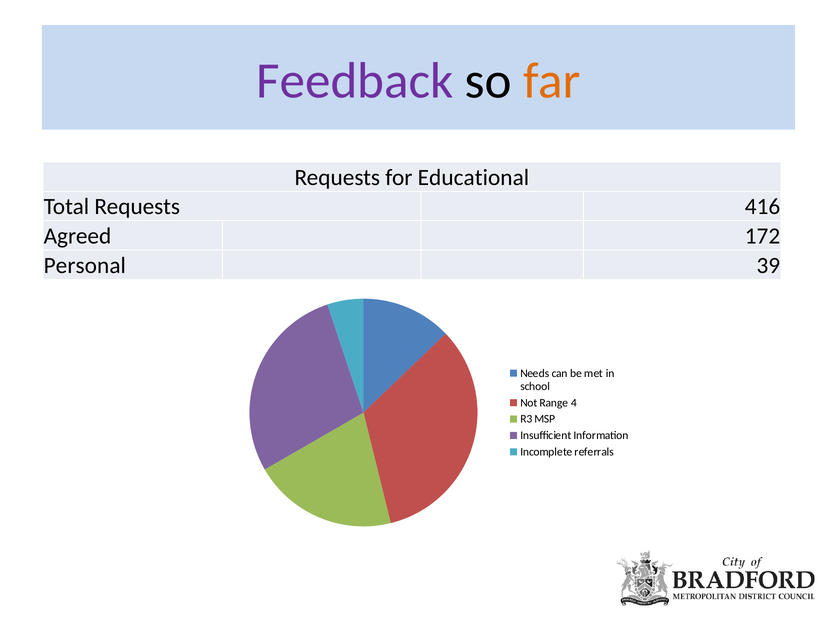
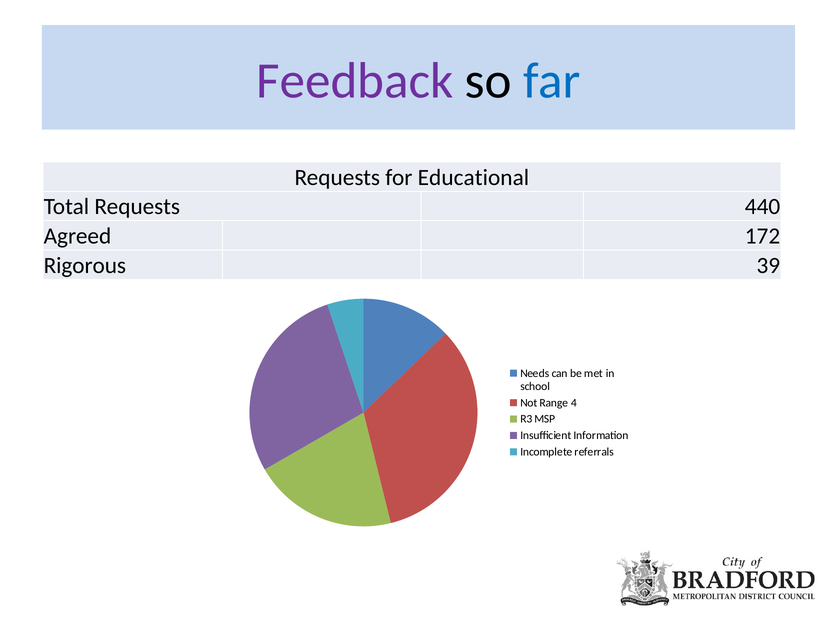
far colour: orange -> blue
416: 416 -> 440
Personal: Personal -> Rigorous
